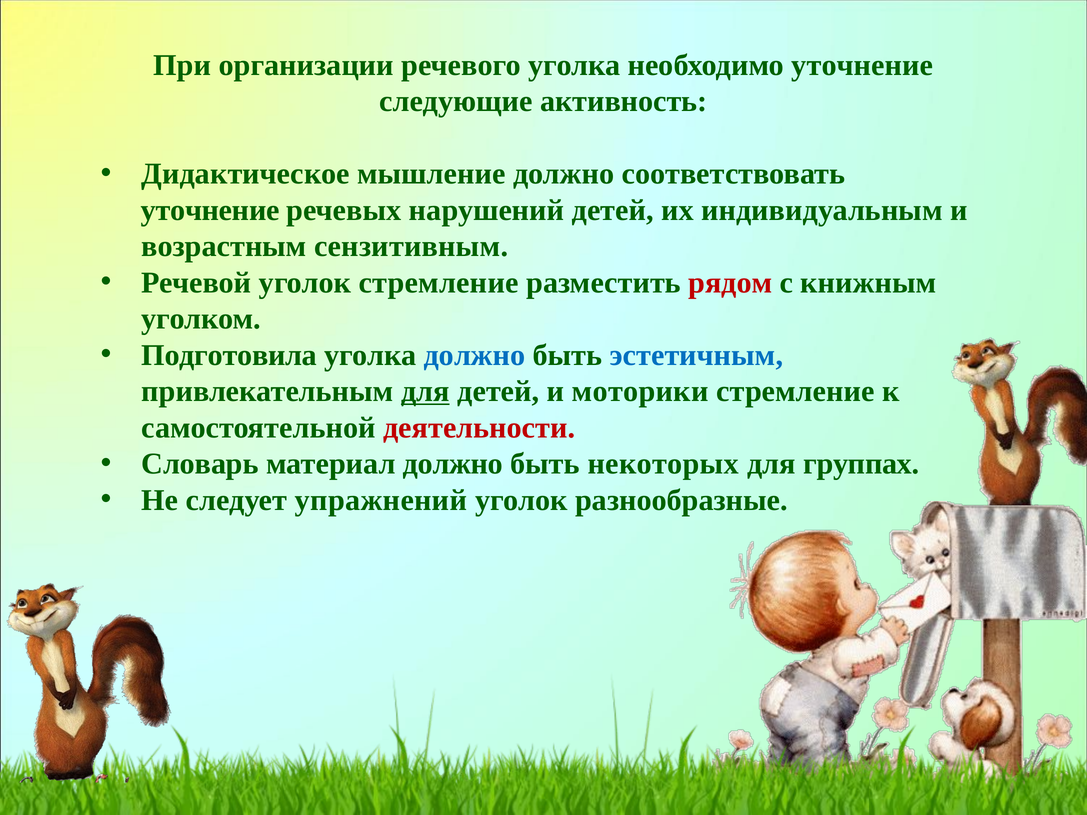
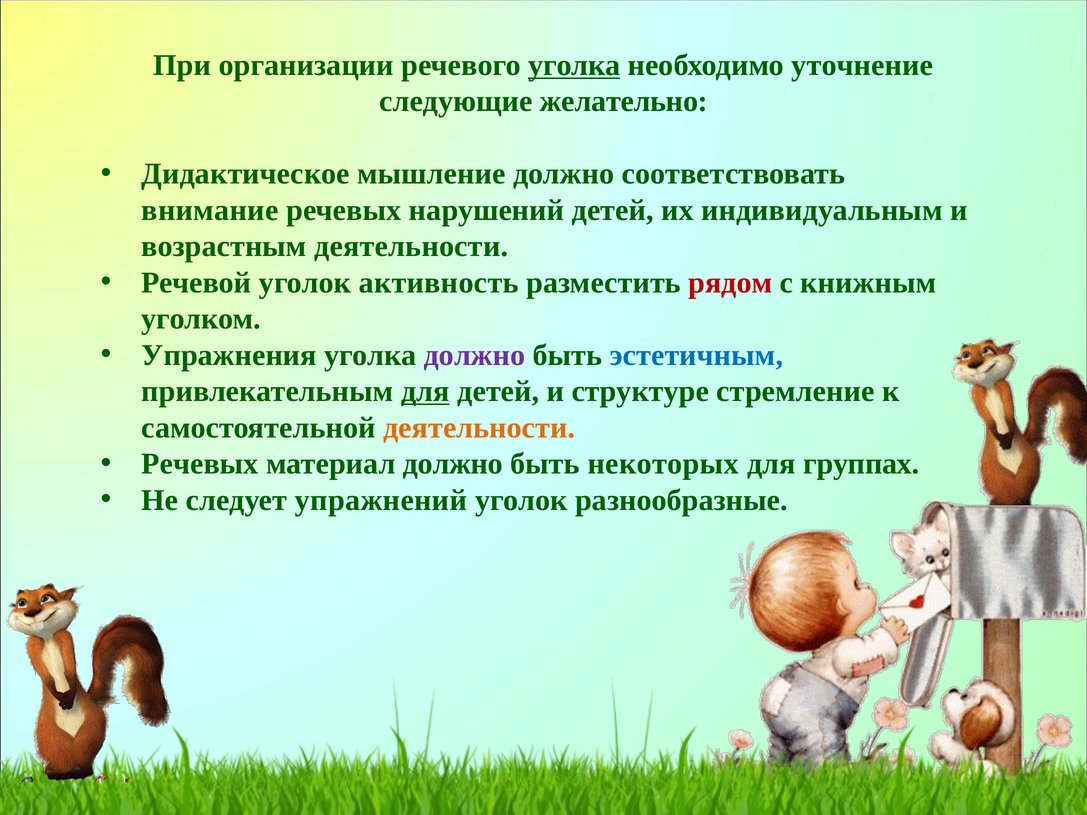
уголка at (574, 65) underline: none -> present
активность: активность -> желательно
уточнение at (210, 210): уточнение -> внимание
возрастным сензитивным: сензитивным -> деятельности
уголок стремление: стремление -> активность
Подготовила: Подготовила -> Упражнения
должно at (474, 355) colour: blue -> purple
моторики: моторики -> структуре
деятельности at (479, 428) colour: red -> orange
Словарь at (200, 464): Словарь -> Речевых
